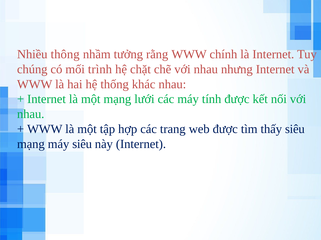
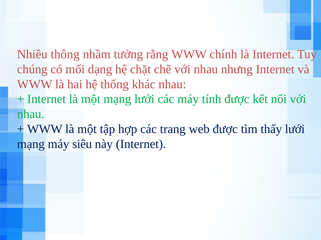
trình: trình -> dạng
thấy siêu: siêu -> lưới
